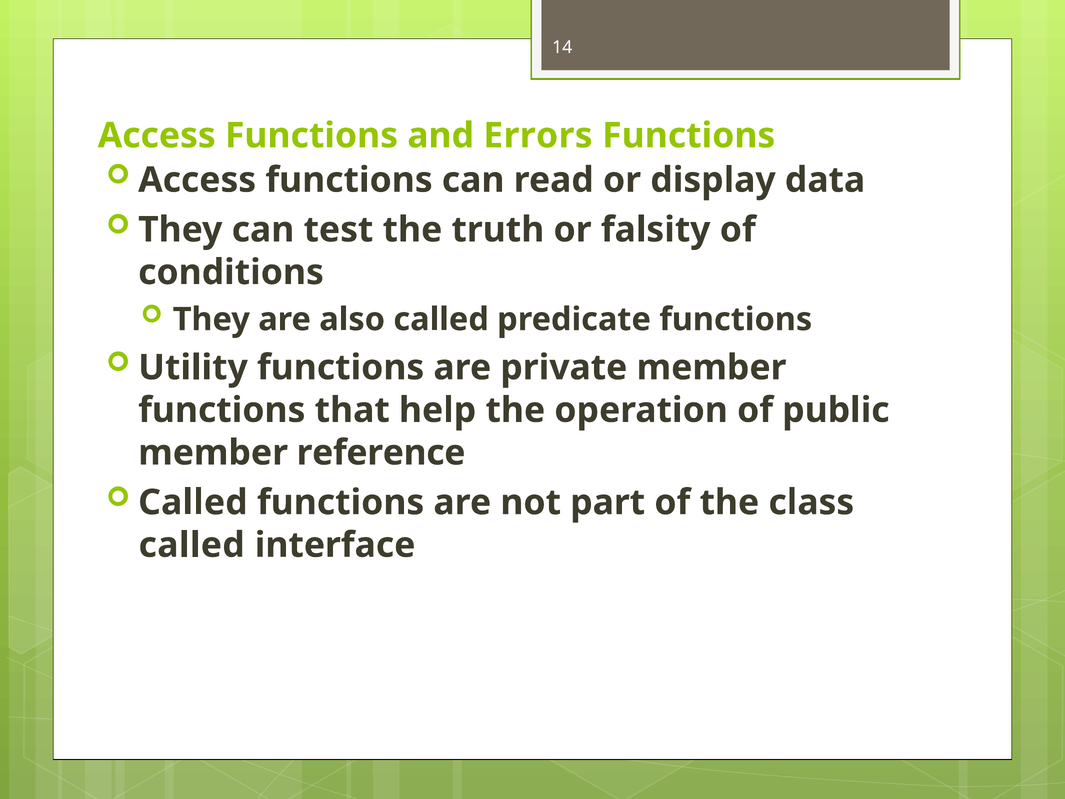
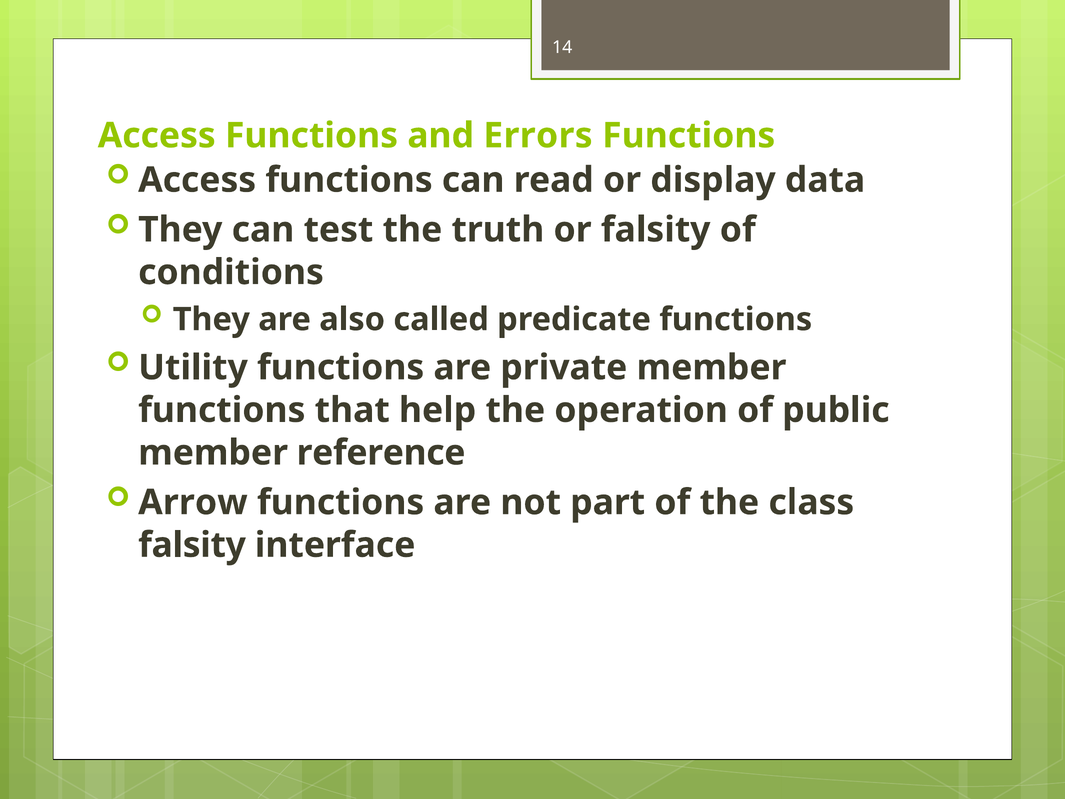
Called at (193, 502): Called -> Arrow
called at (192, 545): called -> falsity
